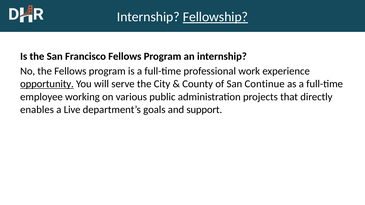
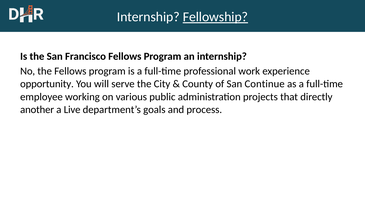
opportunity underline: present -> none
enables: enables -> another
support: support -> process
